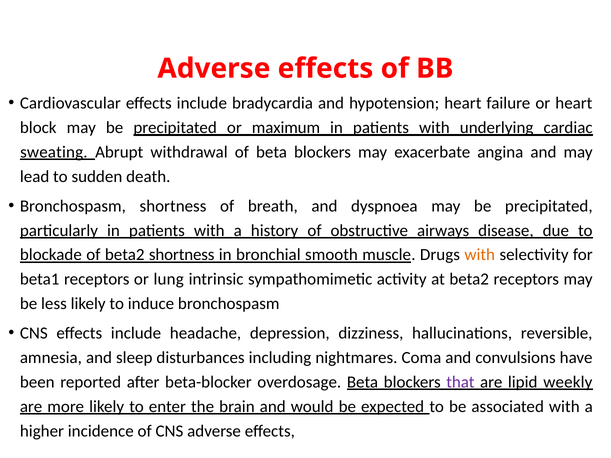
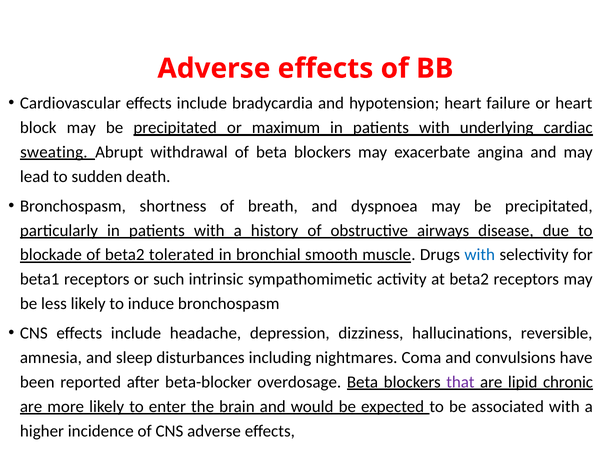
beta2 shortness: shortness -> tolerated
with at (480, 255) colour: orange -> blue
lung: lung -> such
weekly: weekly -> chronic
